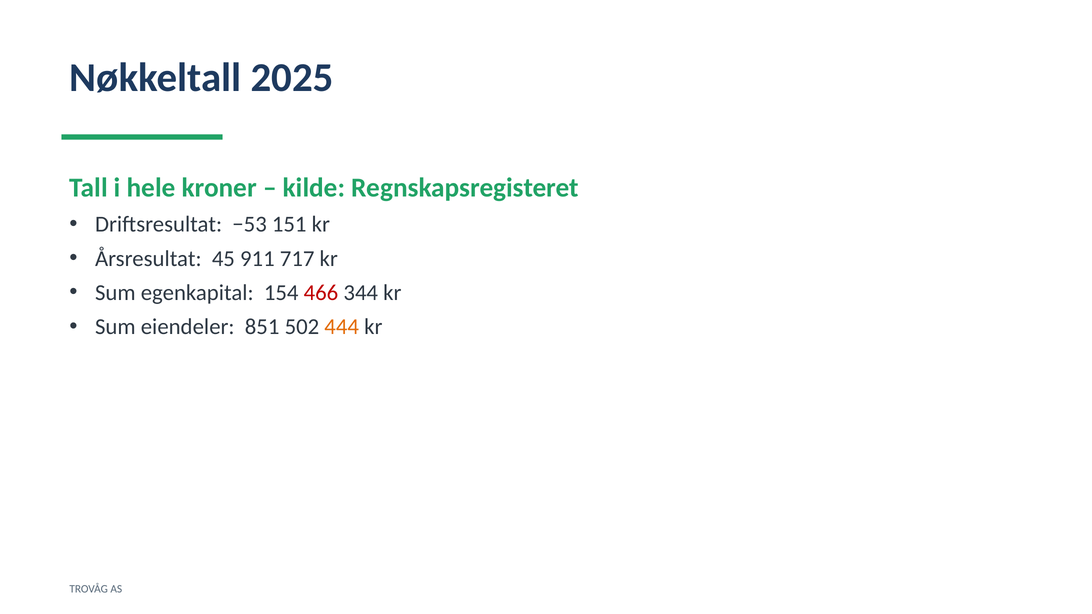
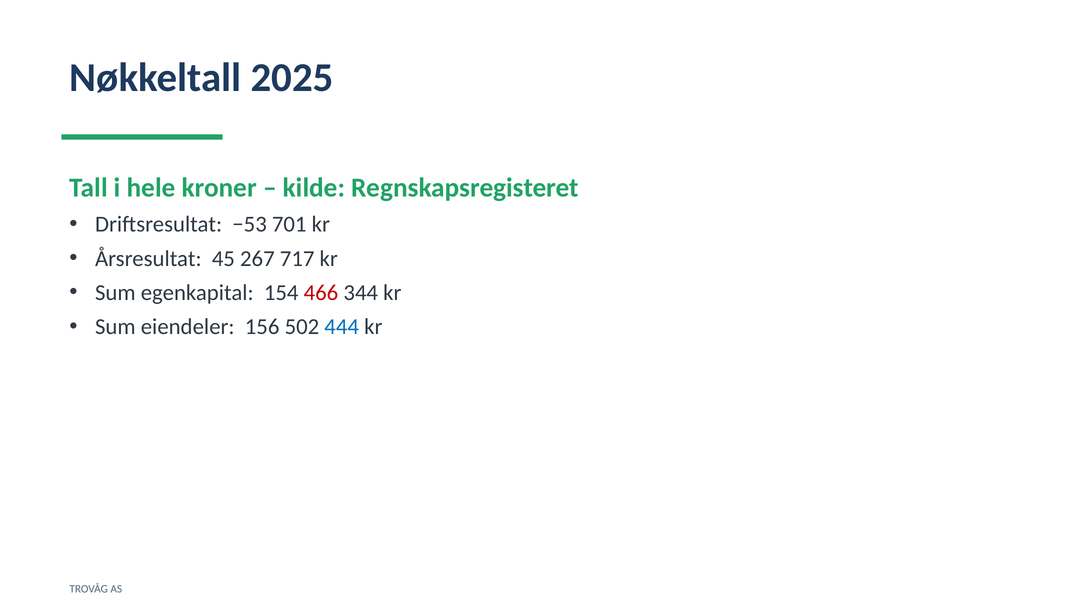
151: 151 -> 701
911: 911 -> 267
851: 851 -> 156
444 colour: orange -> blue
